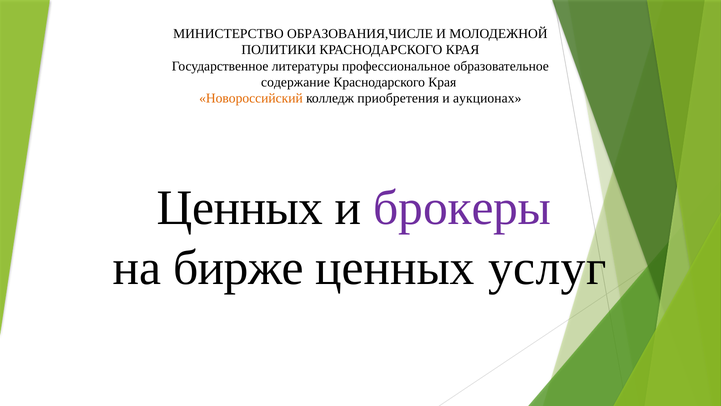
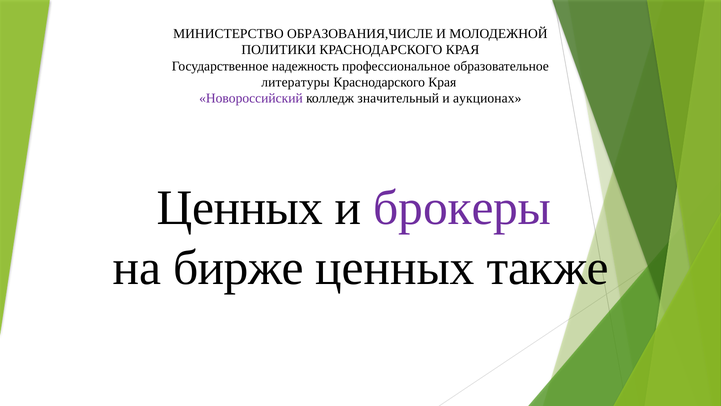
литературы: литературы -> надежность
содержание: содержание -> литературы
Новороссийский colour: orange -> purple
приобретения: приобретения -> значительный
услуг: услуг -> также
